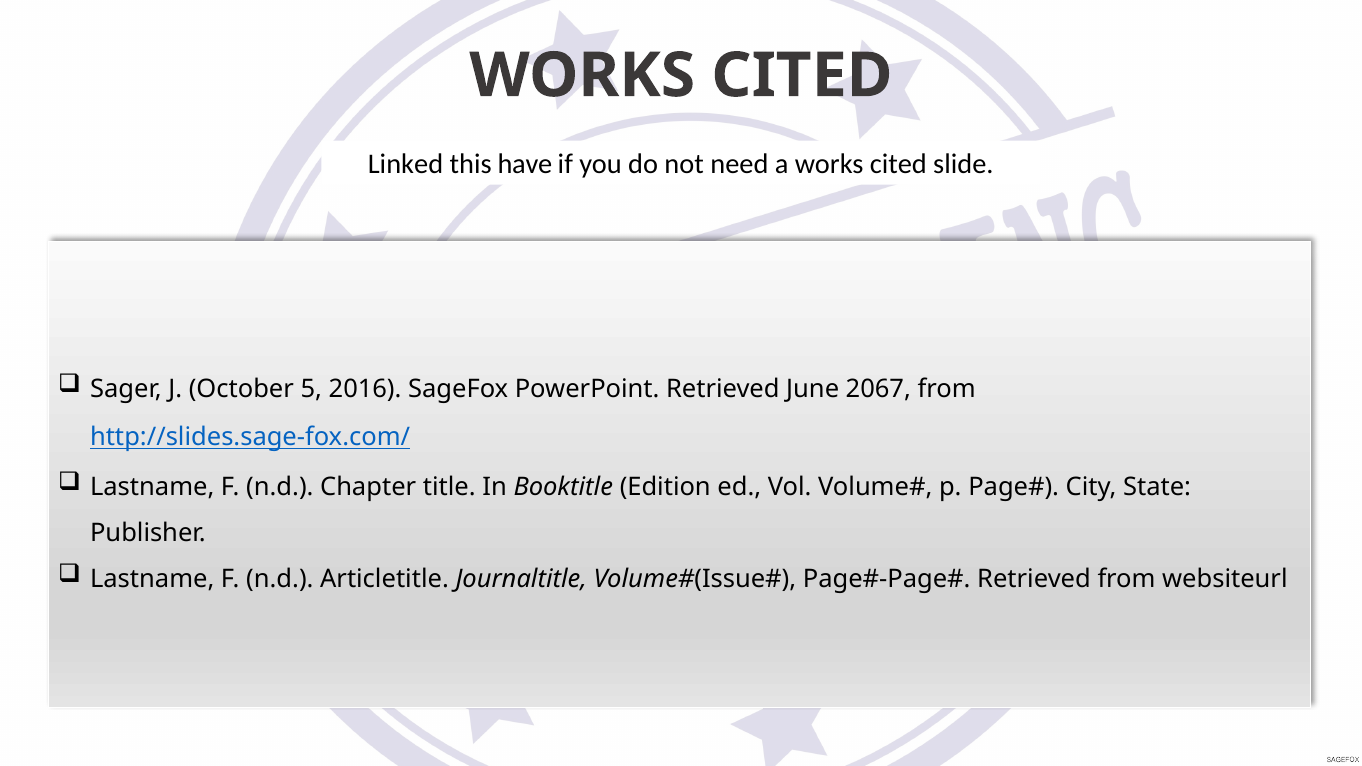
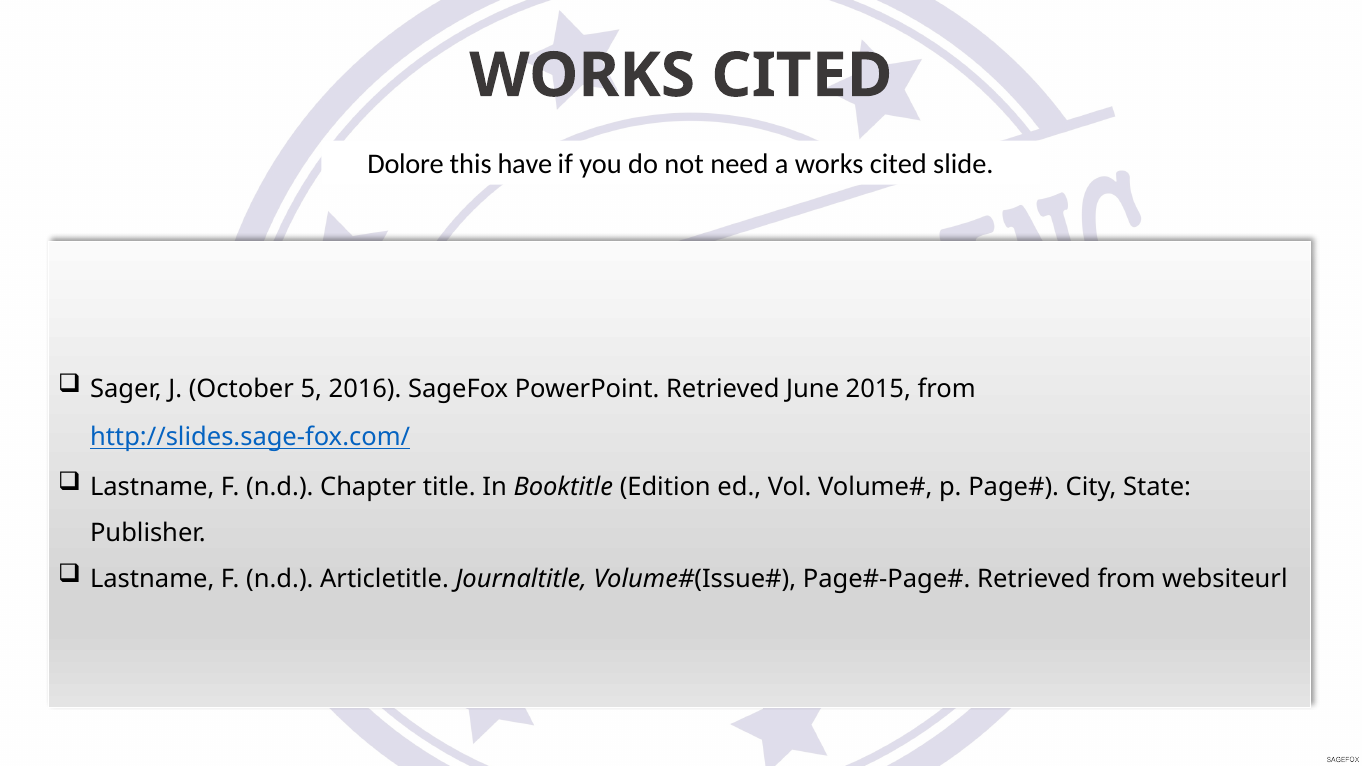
Linked: Linked -> Dolore
2067: 2067 -> 2015
